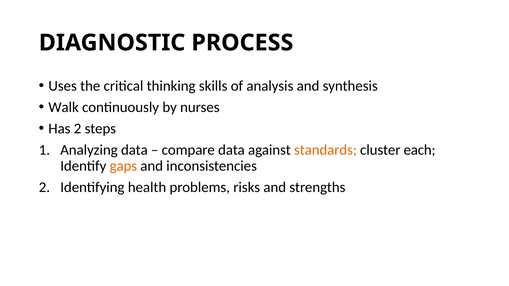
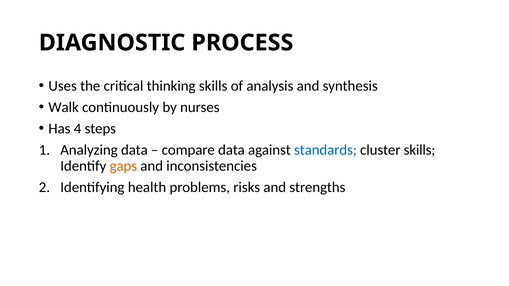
Has 2: 2 -> 4
standards colour: orange -> blue
cluster each: each -> skills
